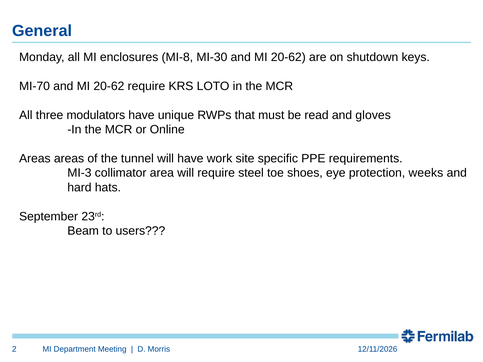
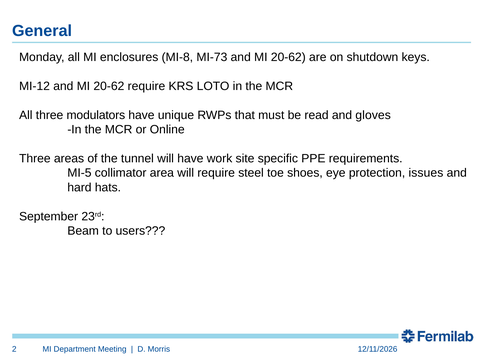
MI-30: MI-30 -> MI-73
MI-70: MI-70 -> MI-12
Areas at (35, 159): Areas -> Three
MI-3: MI-3 -> MI-5
weeks: weeks -> issues
